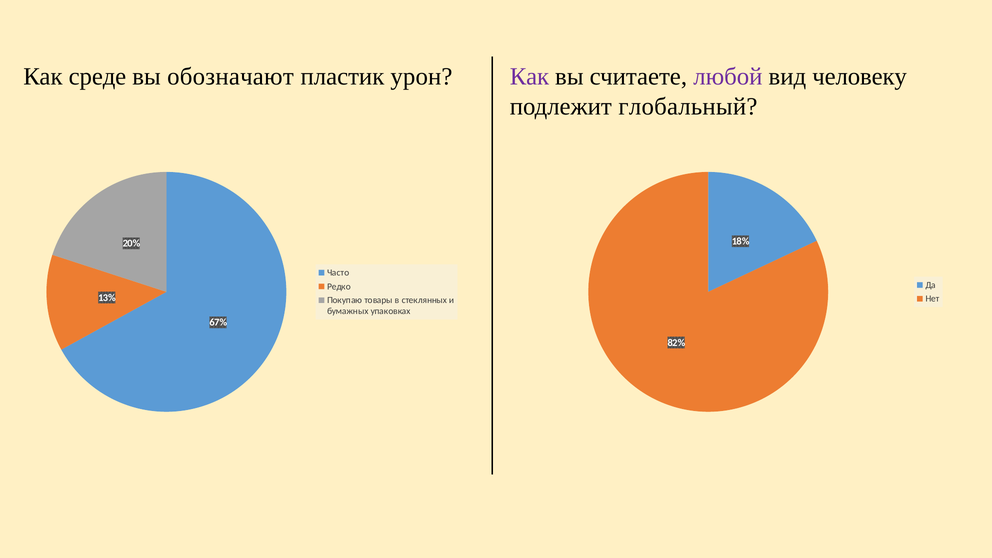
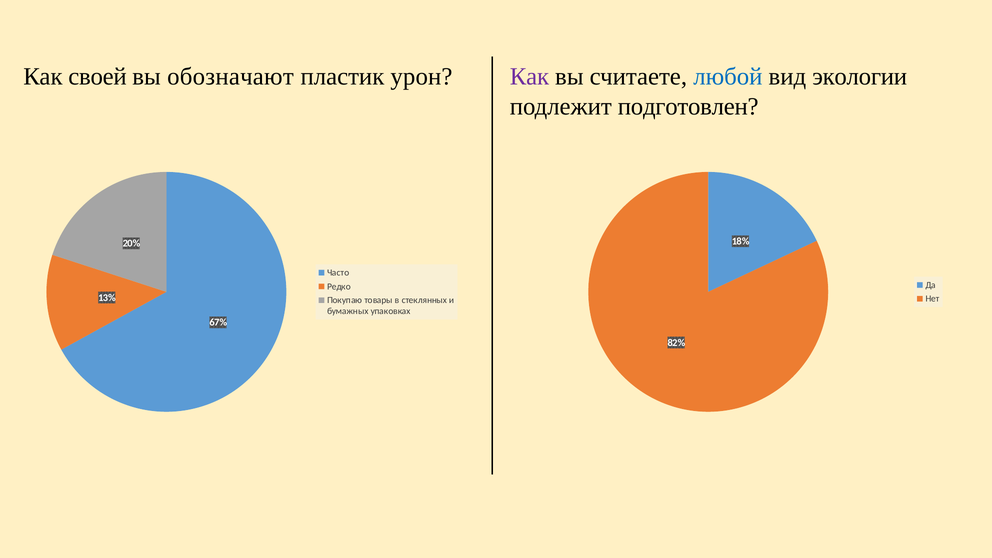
среде: среде -> своей
любой colour: purple -> blue
человеку: человеку -> экологии
глобальный: глобальный -> подготовлен
